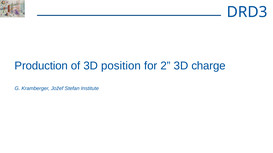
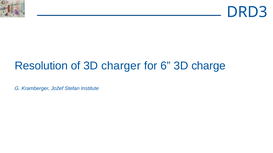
Production: Production -> Resolution
position: position -> charger
2: 2 -> 6
